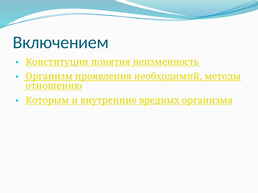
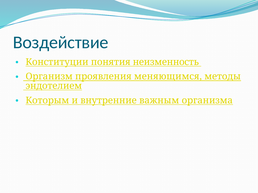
Включением: Включением -> Воздействие
необходимий: необходимий -> меняющимся
отношению: отношению -> эндотелием
вредных: вредных -> важным
